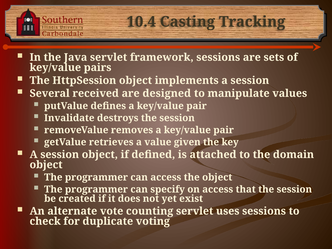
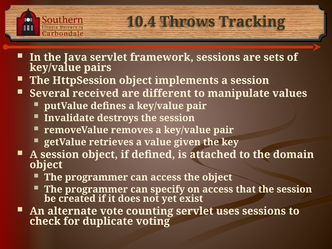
Casting: Casting -> Throws
designed: designed -> different
